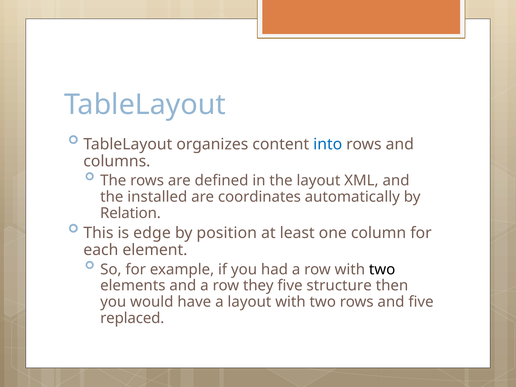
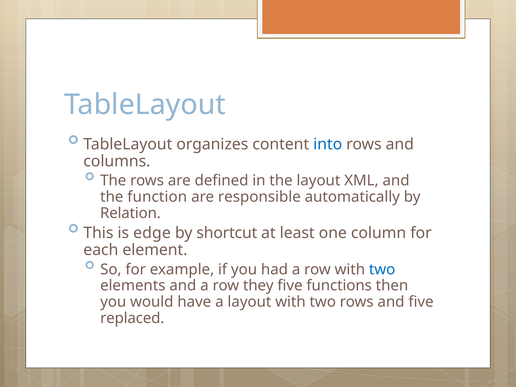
installed: installed -> function
coordinates: coordinates -> responsible
position: position -> shortcut
two at (382, 269) colour: black -> blue
structure: structure -> functions
